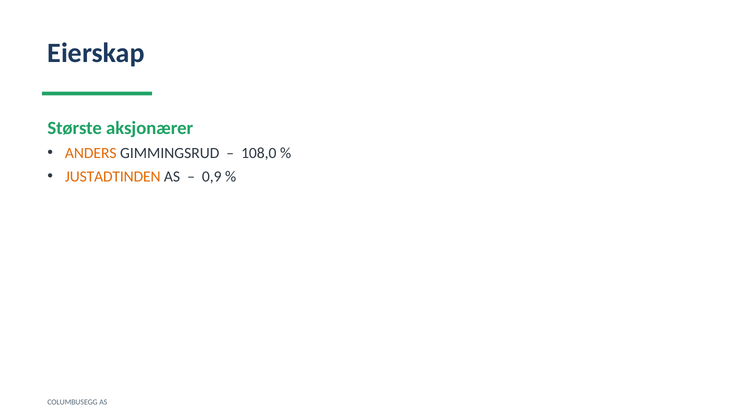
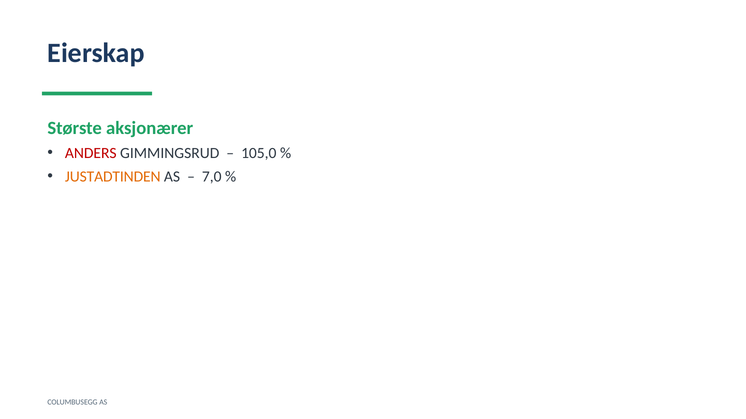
ANDERS colour: orange -> red
108,0: 108,0 -> 105,0
0,9: 0,9 -> 7,0
